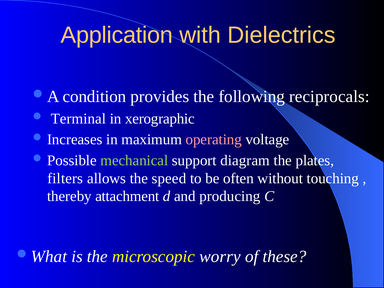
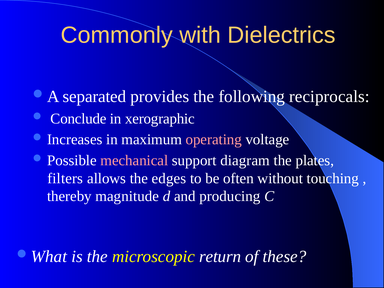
Application: Application -> Commonly
condition: condition -> separated
Terminal: Terminal -> Conclude
mechanical colour: light green -> pink
speed: speed -> edges
attachment: attachment -> magnitude
worry: worry -> return
